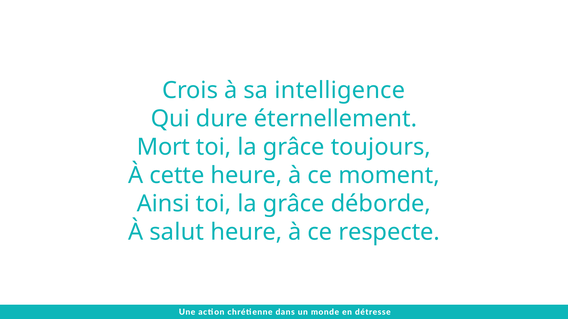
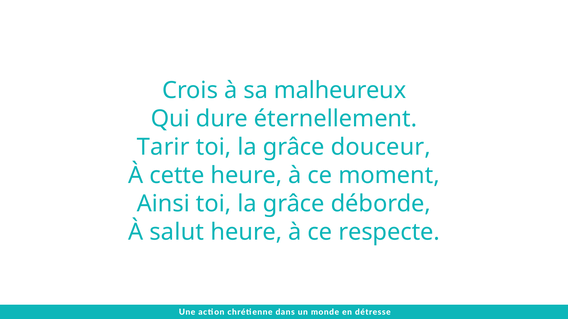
intelligence: intelligence -> malheureux
Mort: Mort -> Tarir
toujours: toujours -> douceur
